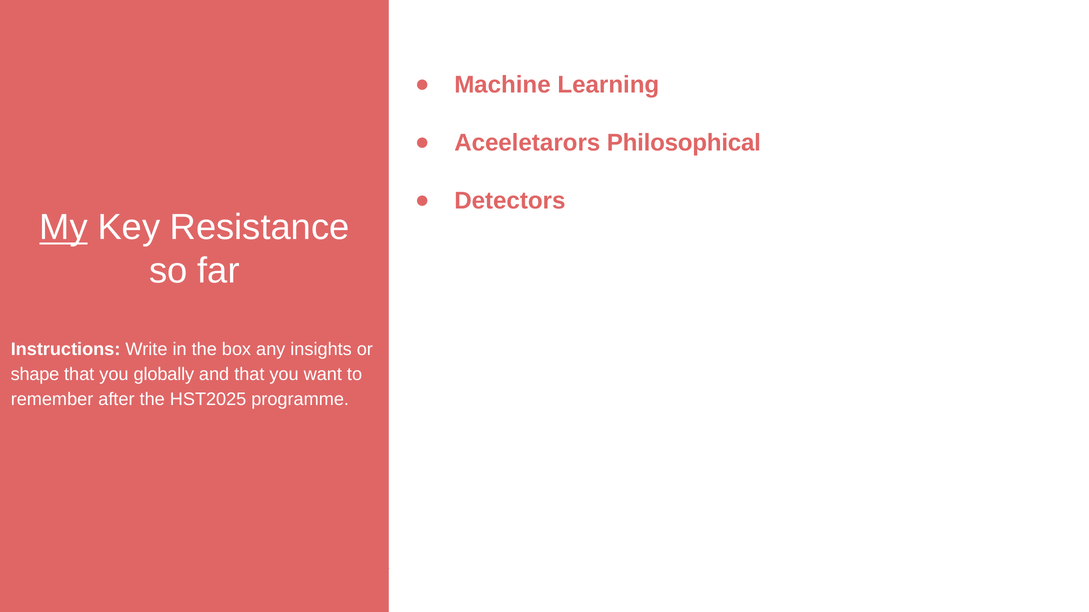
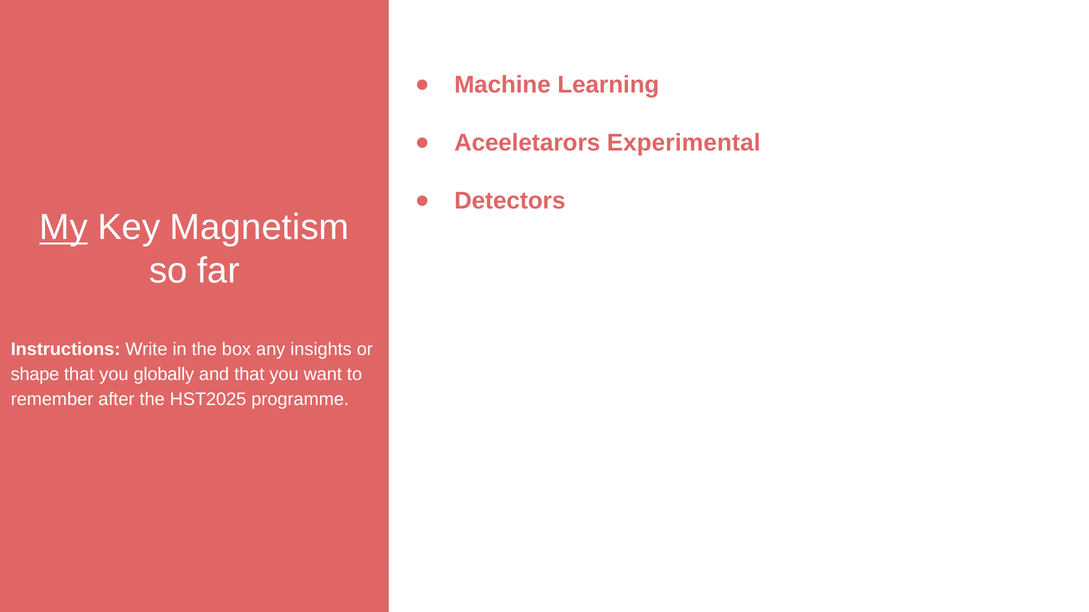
Philosophical: Philosophical -> Experimental
Resistance: Resistance -> Magnetism
